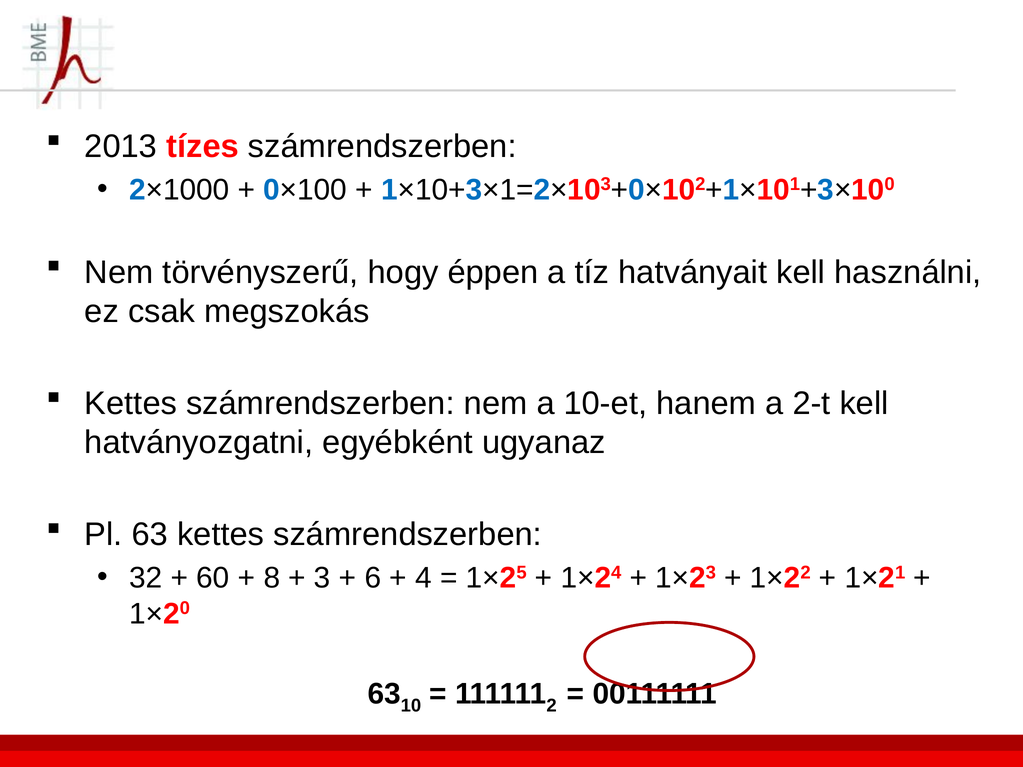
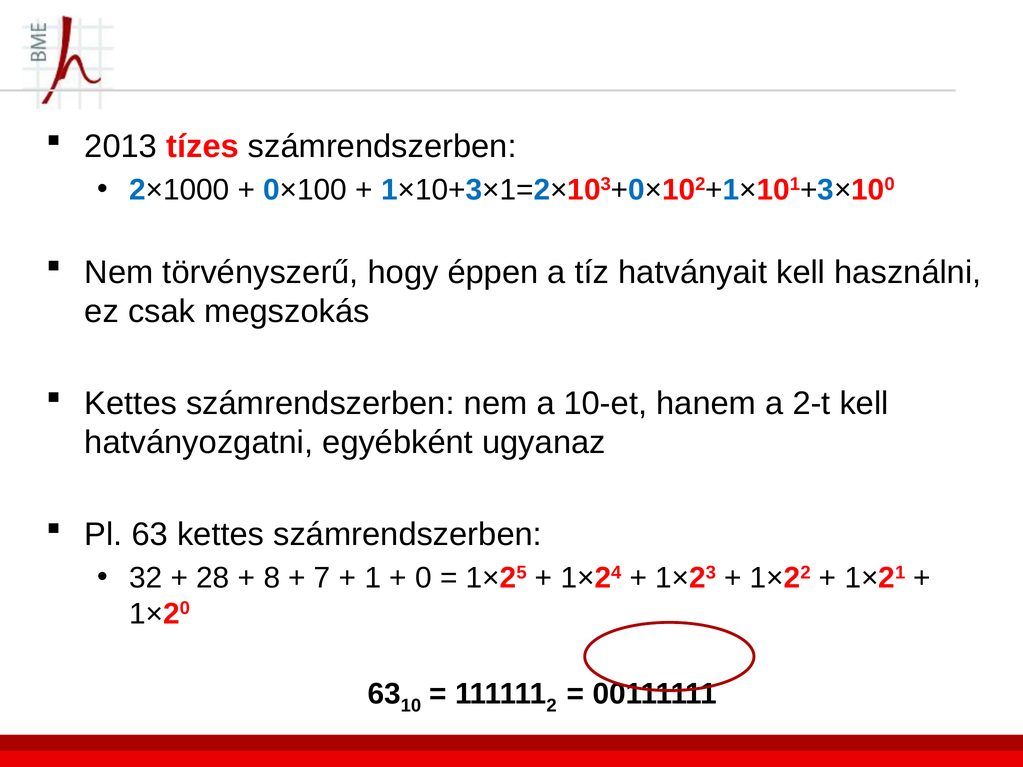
60: 60 -> 28
3: 3 -> 7
6: 6 -> 1
4: 4 -> 0
